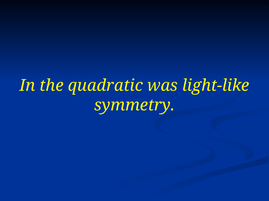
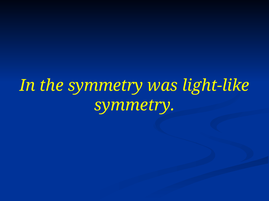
the quadratic: quadratic -> symmetry
